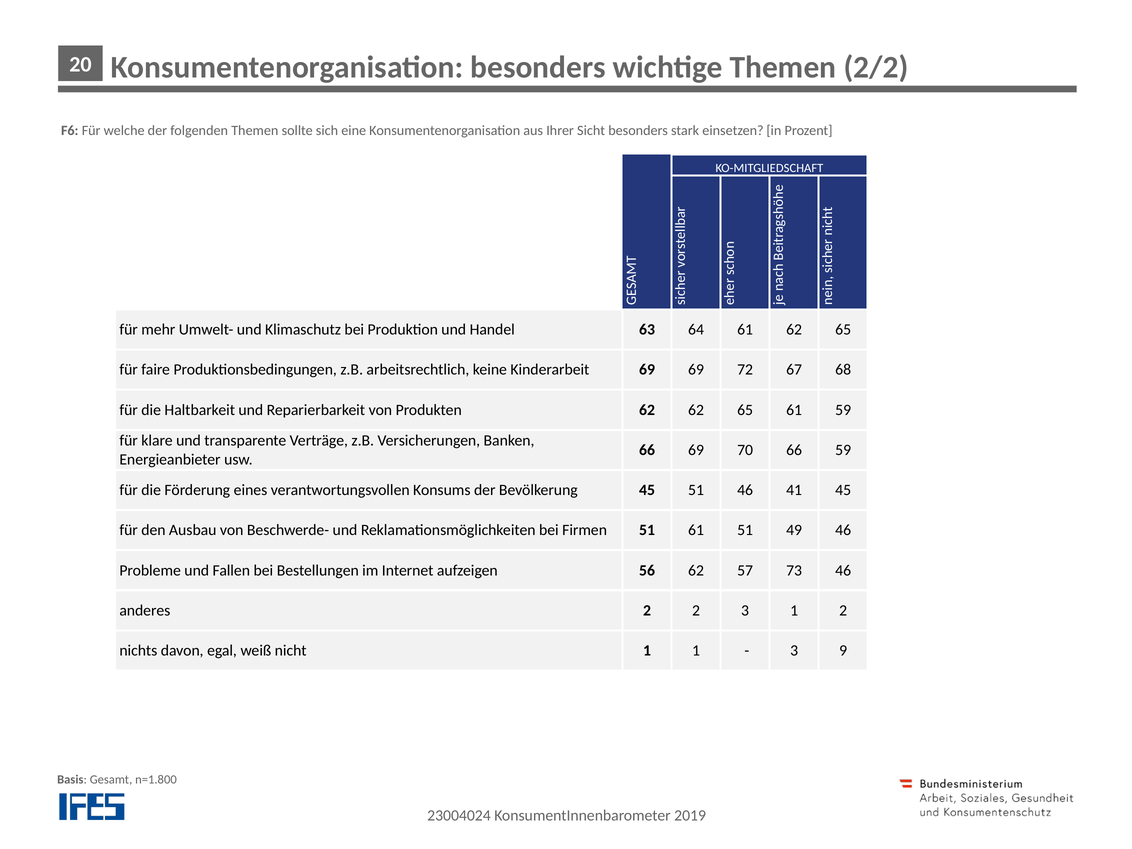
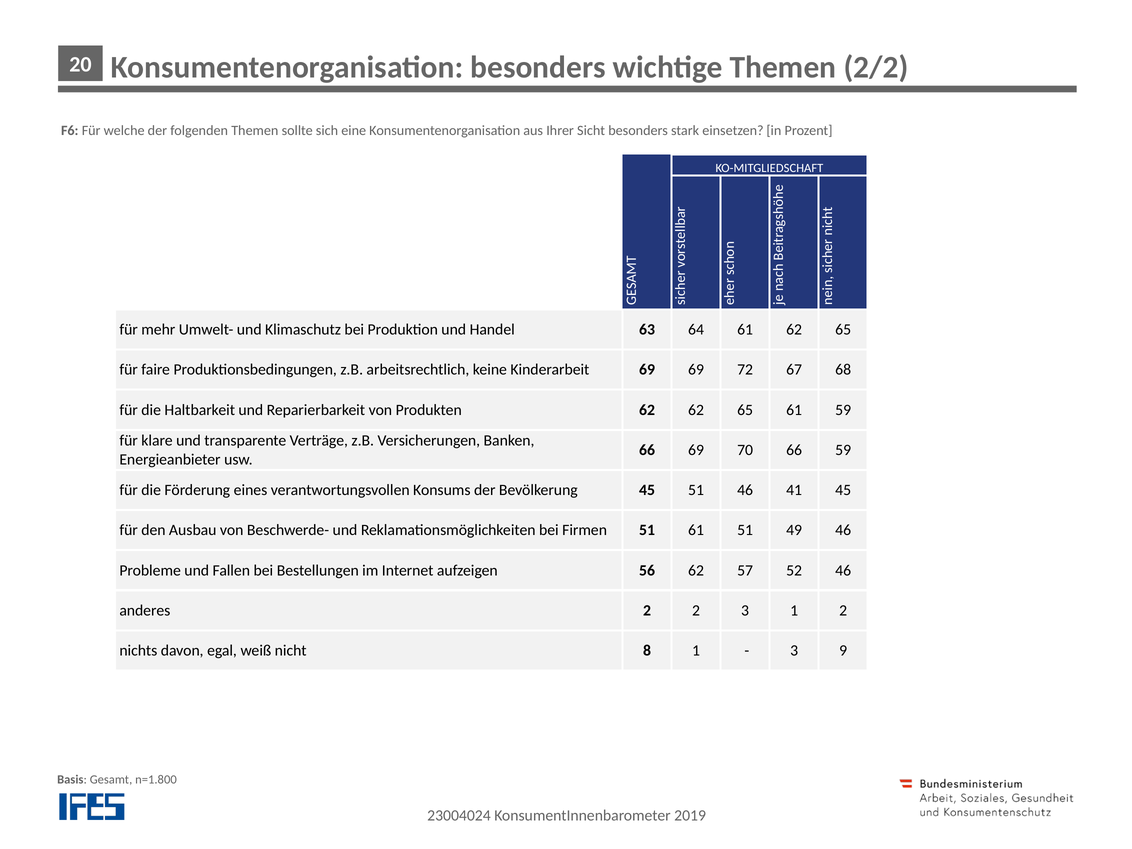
73: 73 -> 52
nicht 1: 1 -> 8
